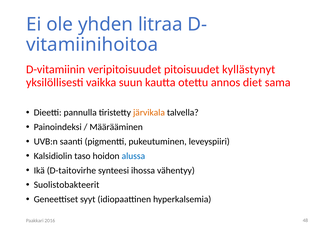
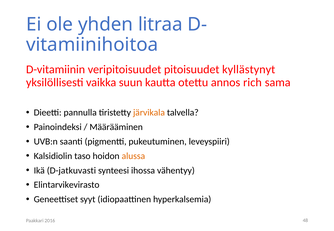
diet: diet -> rich
alussa colour: blue -> orange
D-taitovirhe: D-taitovirhe -> D-jatkuvasti
Suolistobakteerit: Suolistobakteerit -> Elintarvikevirasto
